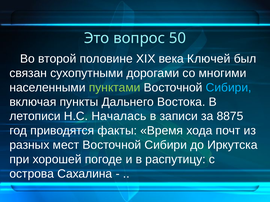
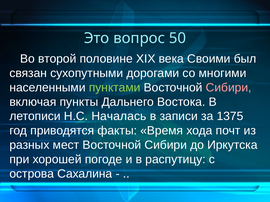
Ключей: Ключей -> Своими
Сибири at (229, 88) colour: light blue -> pink
8875: 8875 -> 1375
